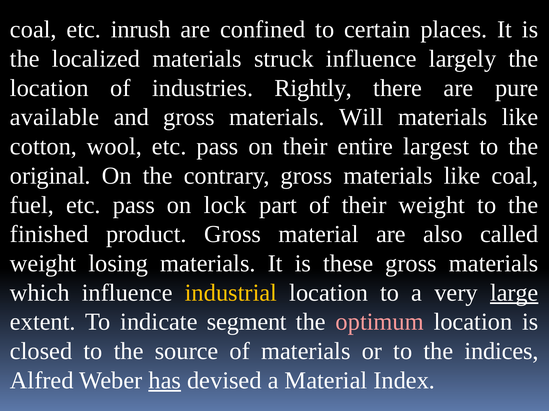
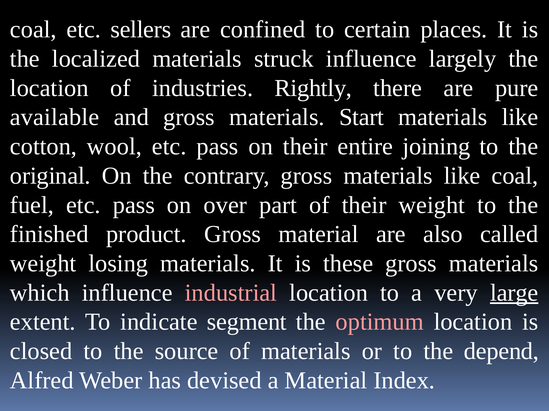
inrush: inrush -> sellers
Will: Will -> Start
largest: largest -> joining
lock: lock -> over
industrial colour: yellow -> pink
indices: indices -> depend
has underline: present -> none
